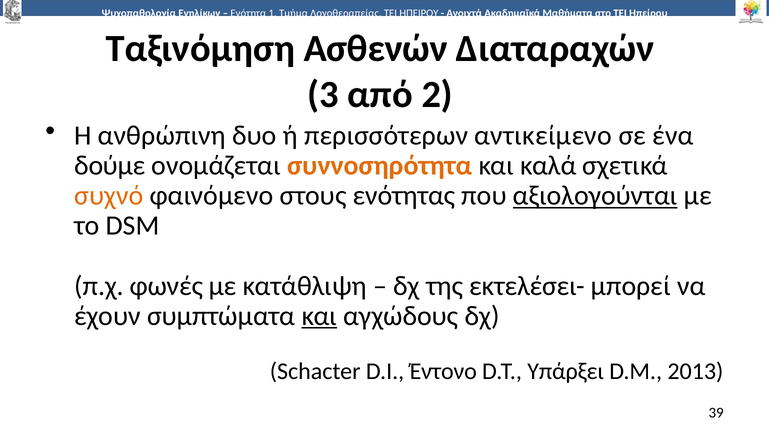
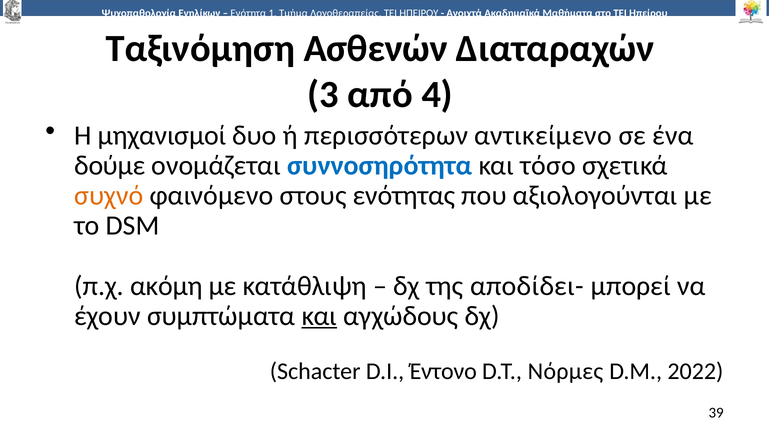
2: 2 -> 4
ανθρώπινη: ανθρώπινη -> μηχανισμοί
συννοσηρότητα colour: orange -> blue
καλά: καλά -> τόσο
αξιολογούνται underline: present -> none
φωνές: φωνές -> ακόμη
εκτελέσει-: εκτελέσει- -> αποδίδει-
Υπάρξει: Υπάρξει -> Νόρμες
2013: 2013 -> 2022
